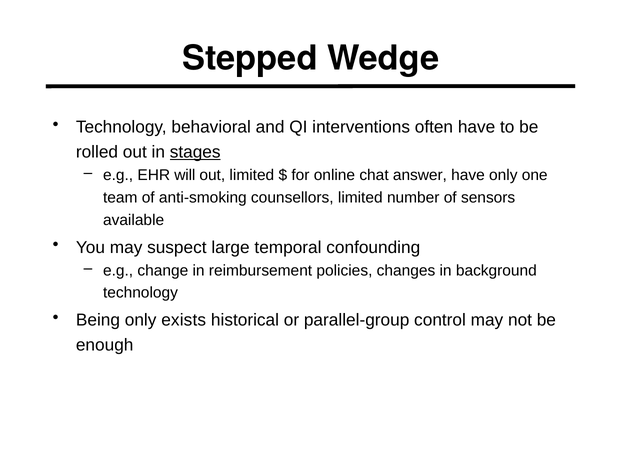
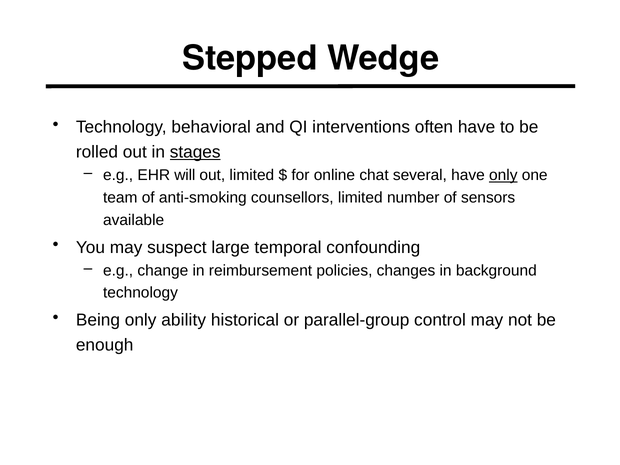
answer: answer -> several
only at (503, 175) underline: none -> present
exists: exists -> ability
